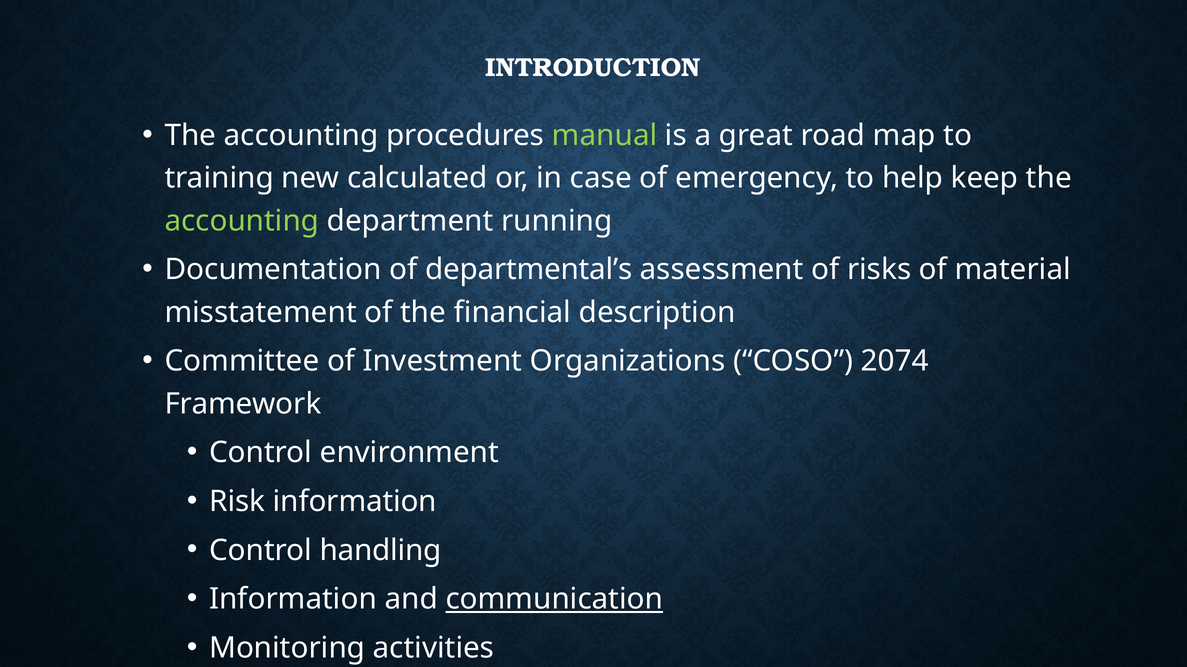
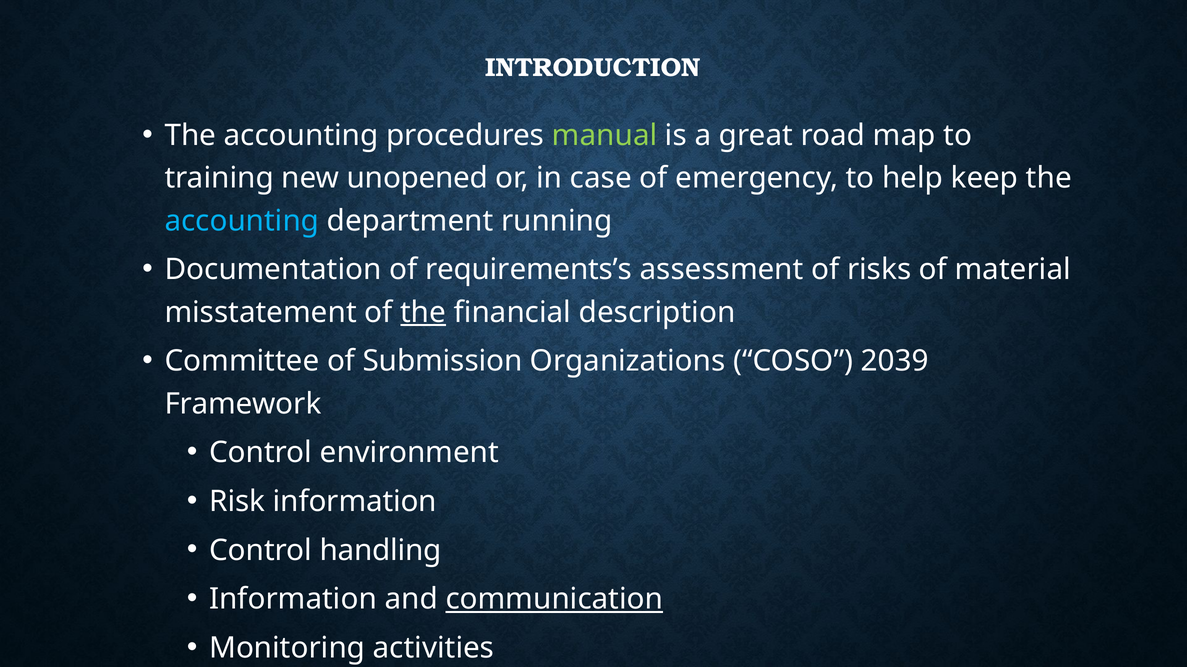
calculated: calculated -> unopened
accounting at (242, 221) colour: light green -> light blue
departmental’s: departmental’s -> requirements’s
the at (423, 313) underline: none -> present
Investment: Investment -> Submission
2074: 2074 -> 2039
